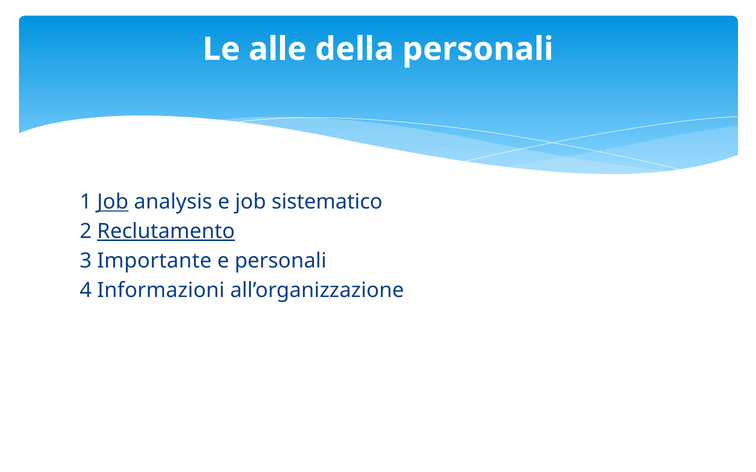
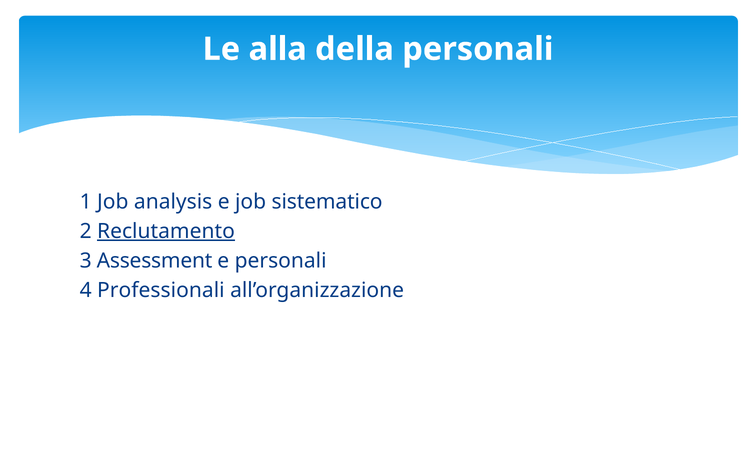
alle: alle -> alla
Job at (113, 202) underline: present -> none
Importante: Importante -> Assessment
Informazioni: Informazioni -> Professionali
